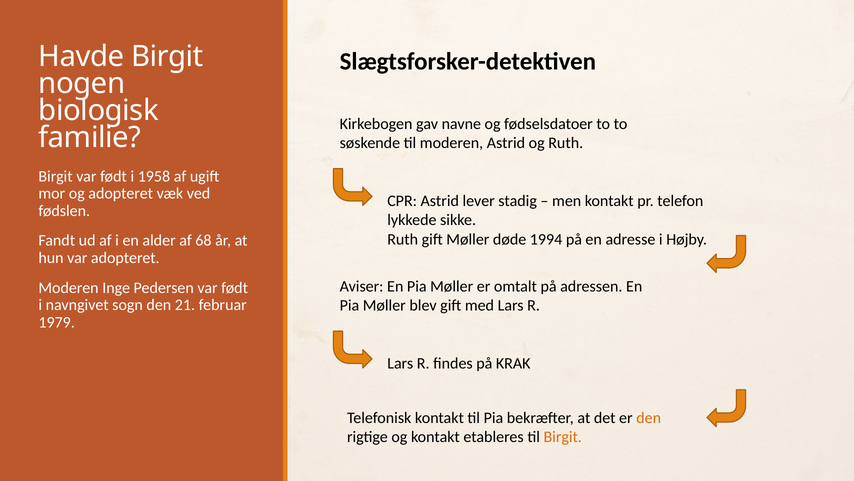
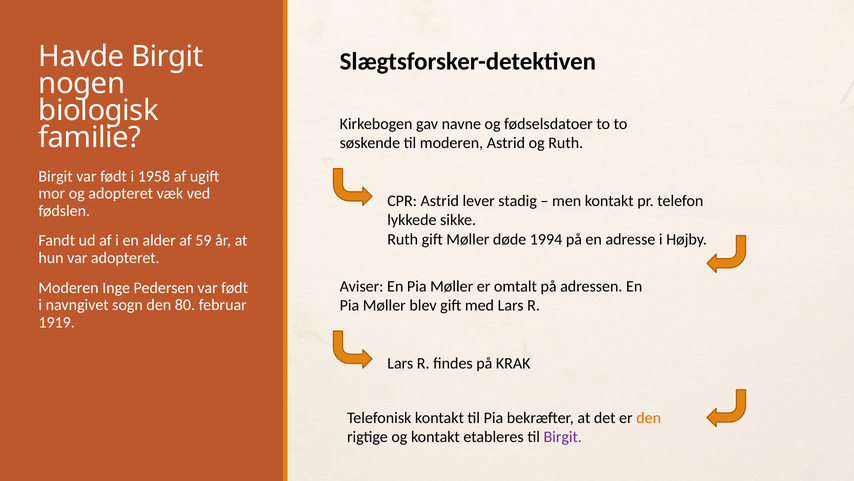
68: 68 -> 59
21: 21 -> 80
1979: 1979 -> 1919
Birgit at (563, 437) colour: orange -> purple
